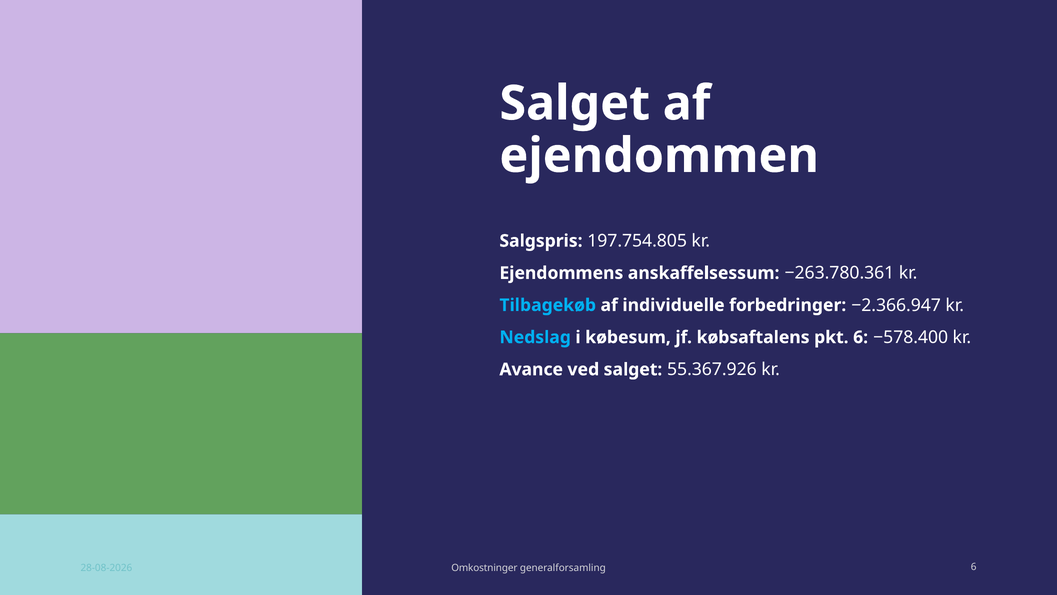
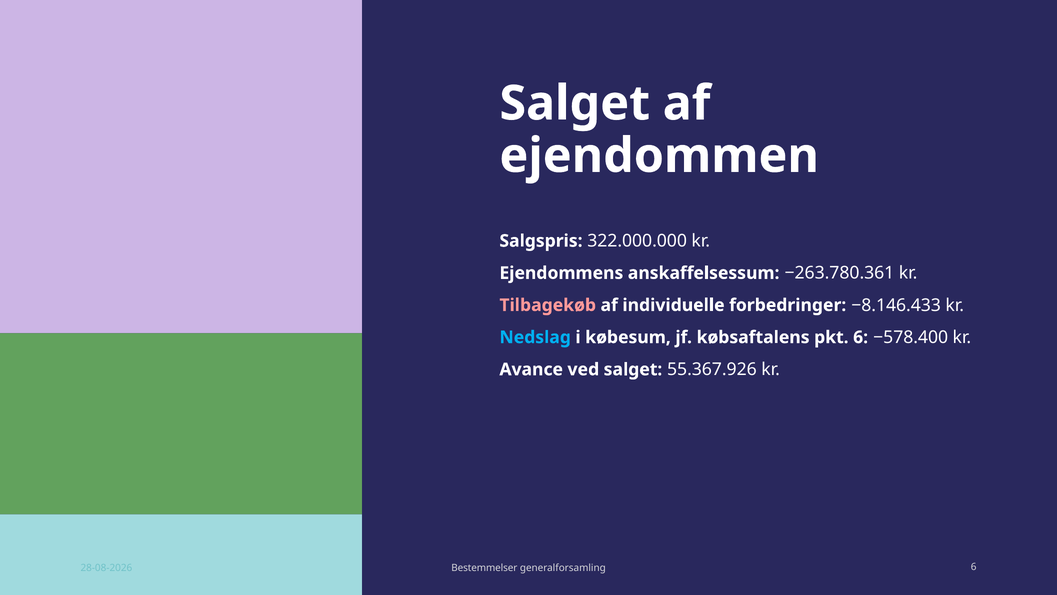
197.754.805: 197.754.805 -> 322.000.000
Tilbagekøb colour: light blue -> pink
−2.366.947: −2.366.947 -> −8.146.433
Omkostninger: Omkostninger -> Bestemmelser
